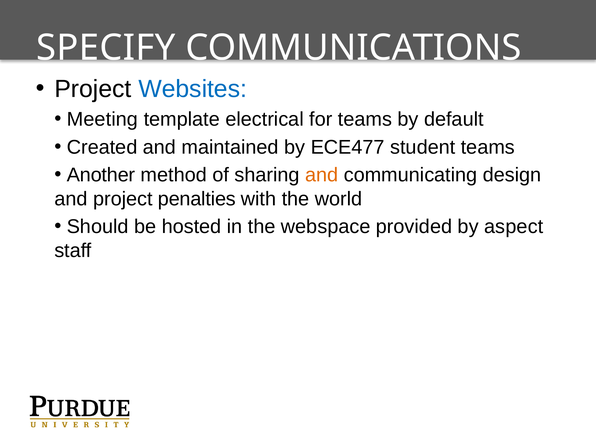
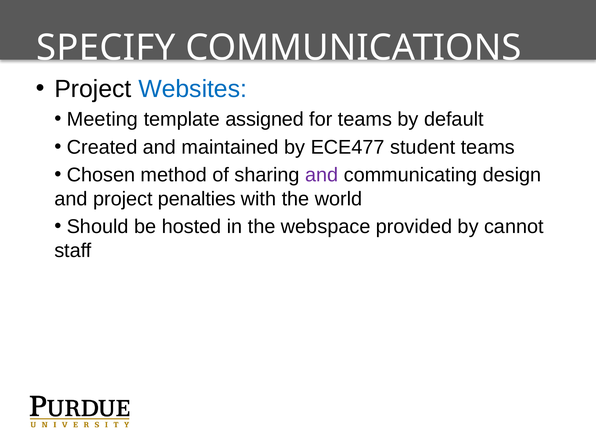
electrical: electrical -> assigned
Another: Another -> Chosen
and at (322, 175) colour: orange -> purple
aspect: aspect -> cannot
